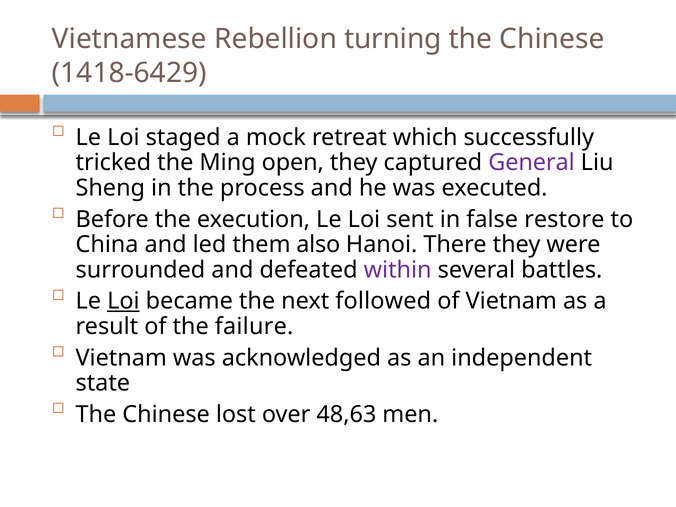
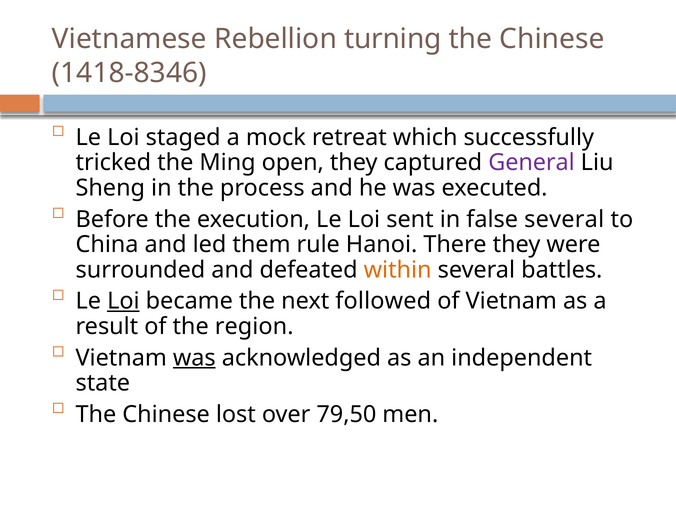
1418-6429: 1418-6429 -> 1418-8346
false restore: restore -> several
also: also -> rule
within colour: purple -> orange
failure: failure -> region
was at (194, 358) underline: none -> present
48,63: 48,63 -> 79,50
